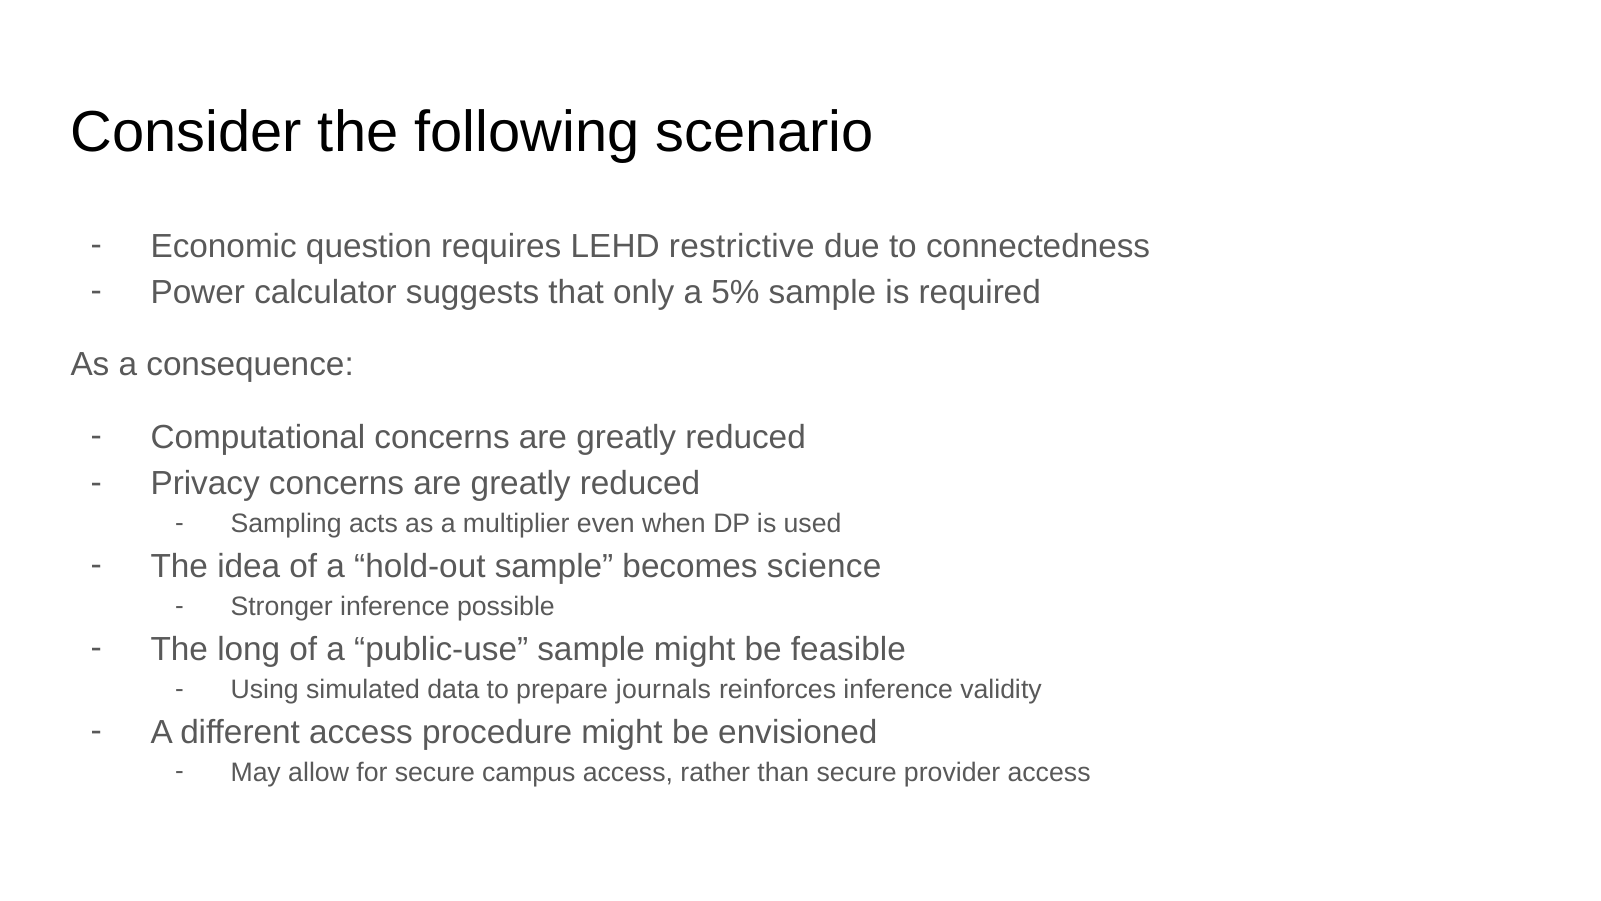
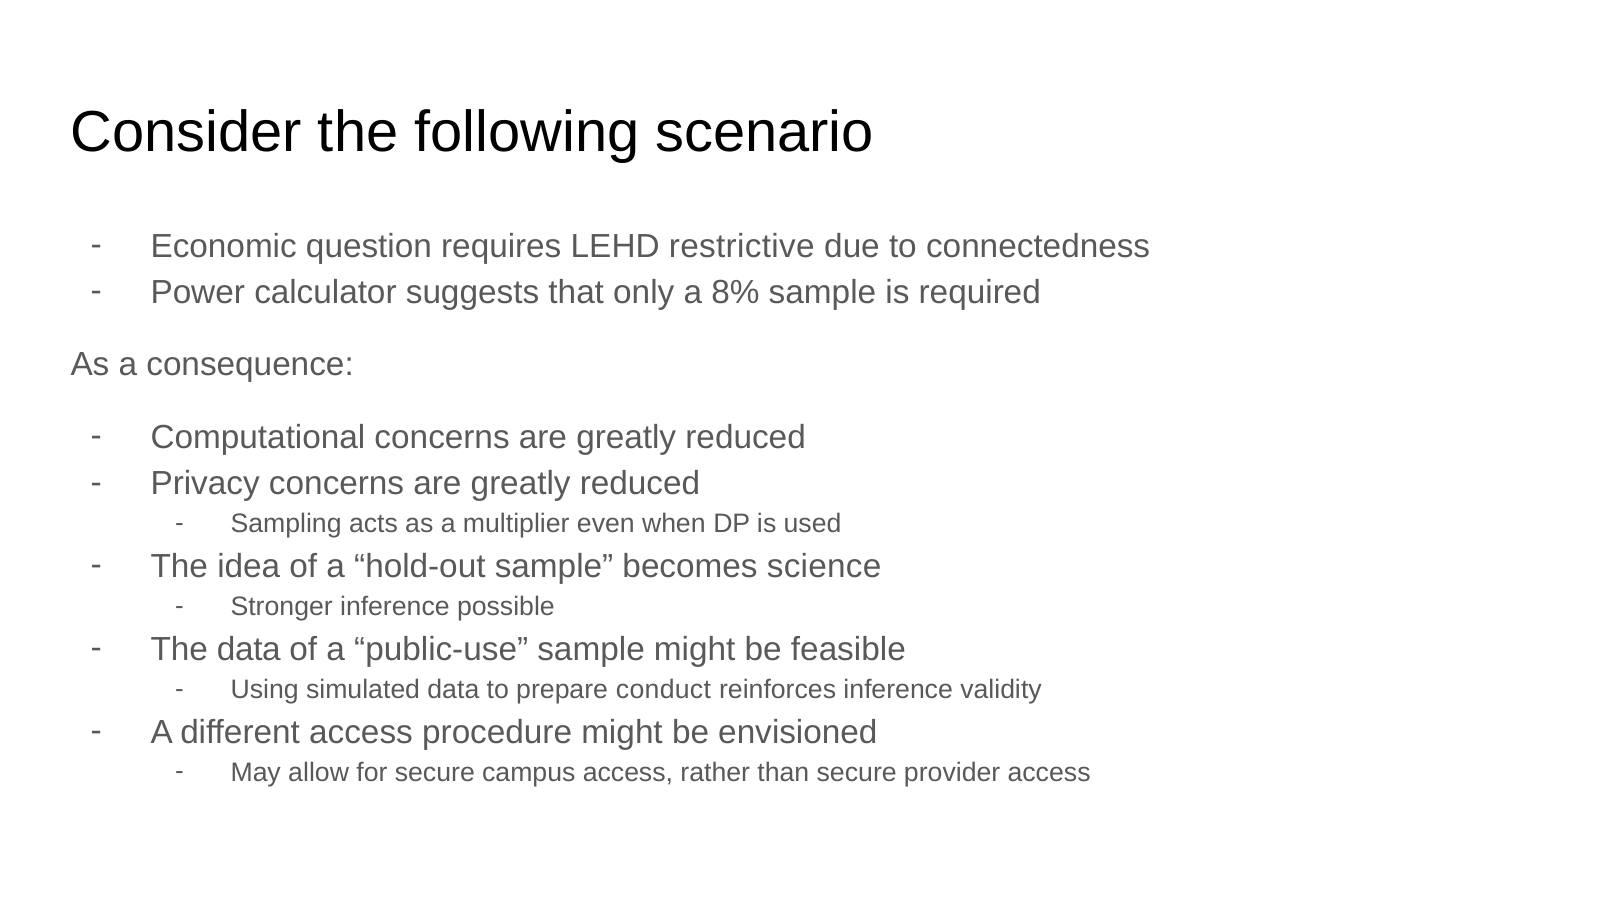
5%: 5% -> 8%
The long: long -> data
journals: journals -> conduct
